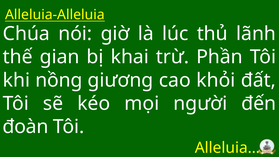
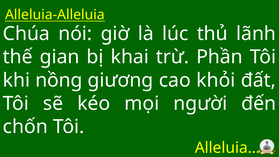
đoàn: đoàn -> chốn
